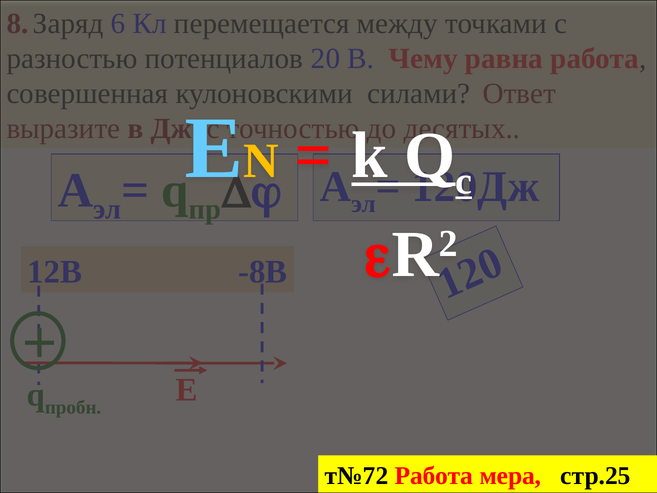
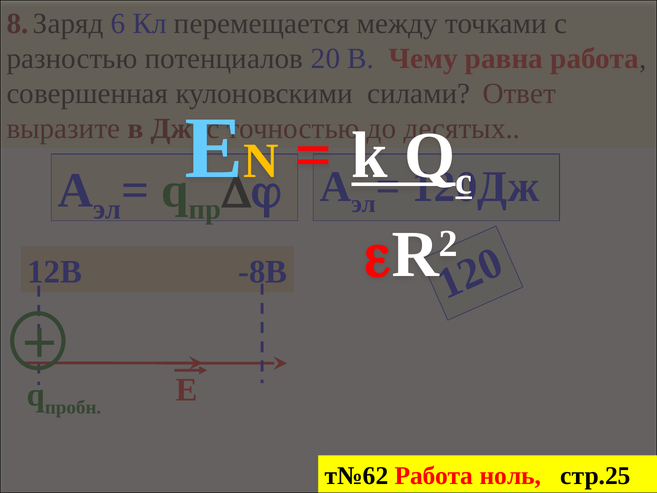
т№72: т№72 -> т№62
мера: мера -> ноль
